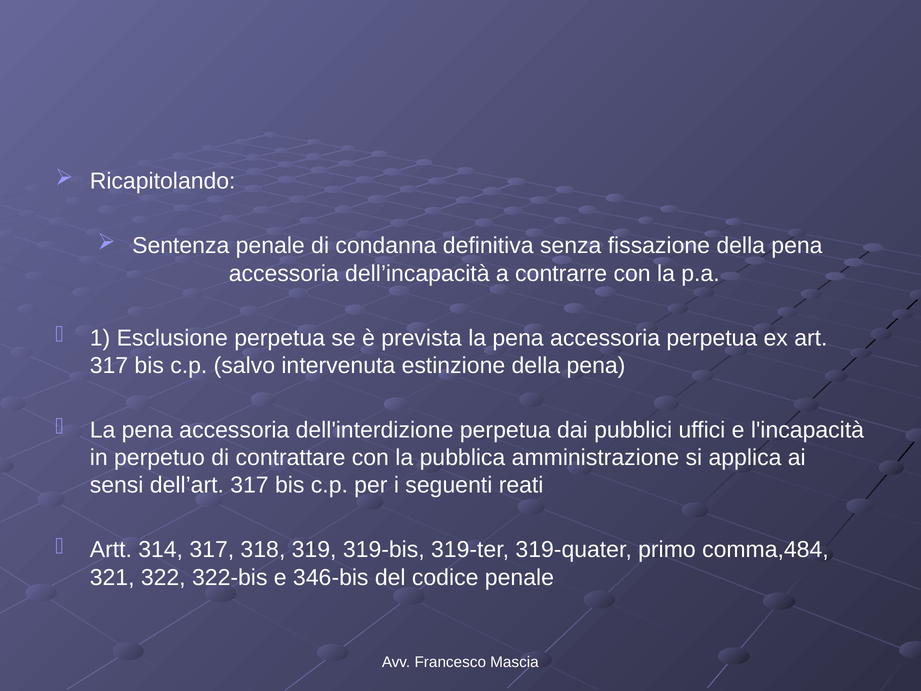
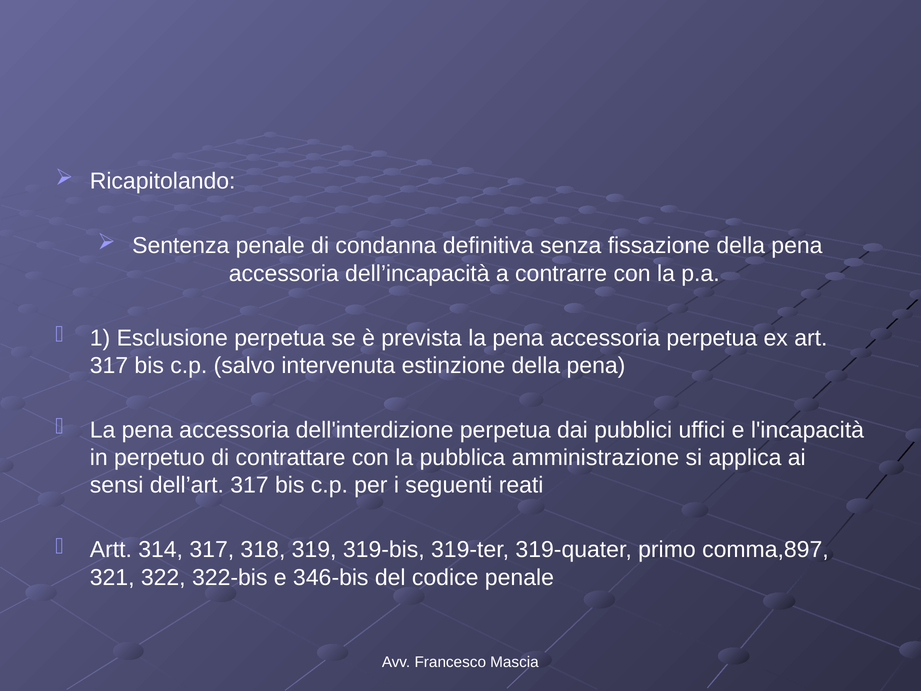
comma,484: comma,484 -> comma,897
